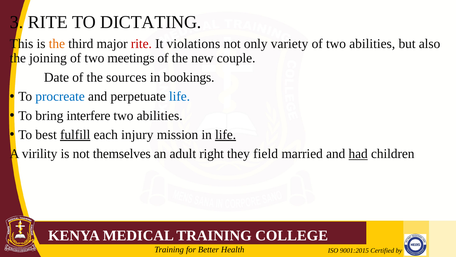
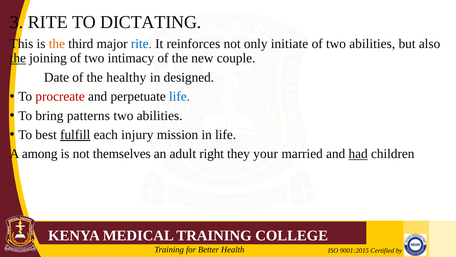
rite at (141, 44) colour: red -> blue
violations: violations -> reinforces
variety: variety -> initiate
the at (18, 58) underline: none -> present
meetings: meetings -> intimacy
sources: sources -> healthy
bookings: bookings -> designed
procreate colour: blue -> red
interfere: interfere -> patterns
life at (226, 135) underline: present -> none
virility: virility -> among
field: field -> your
